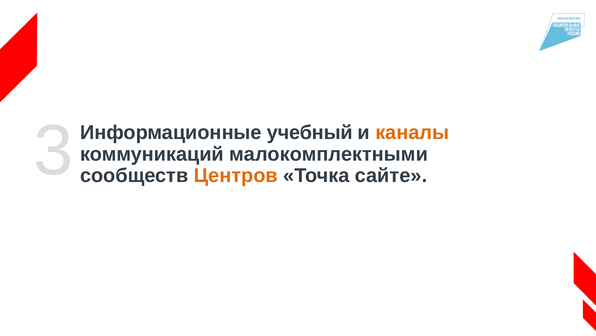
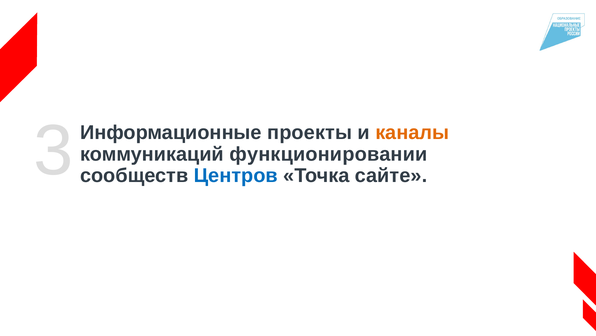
учебный: учебный -> проекты
малокомплектными: малокомплектными -> функционировании
Центров colour: orange -> blue
